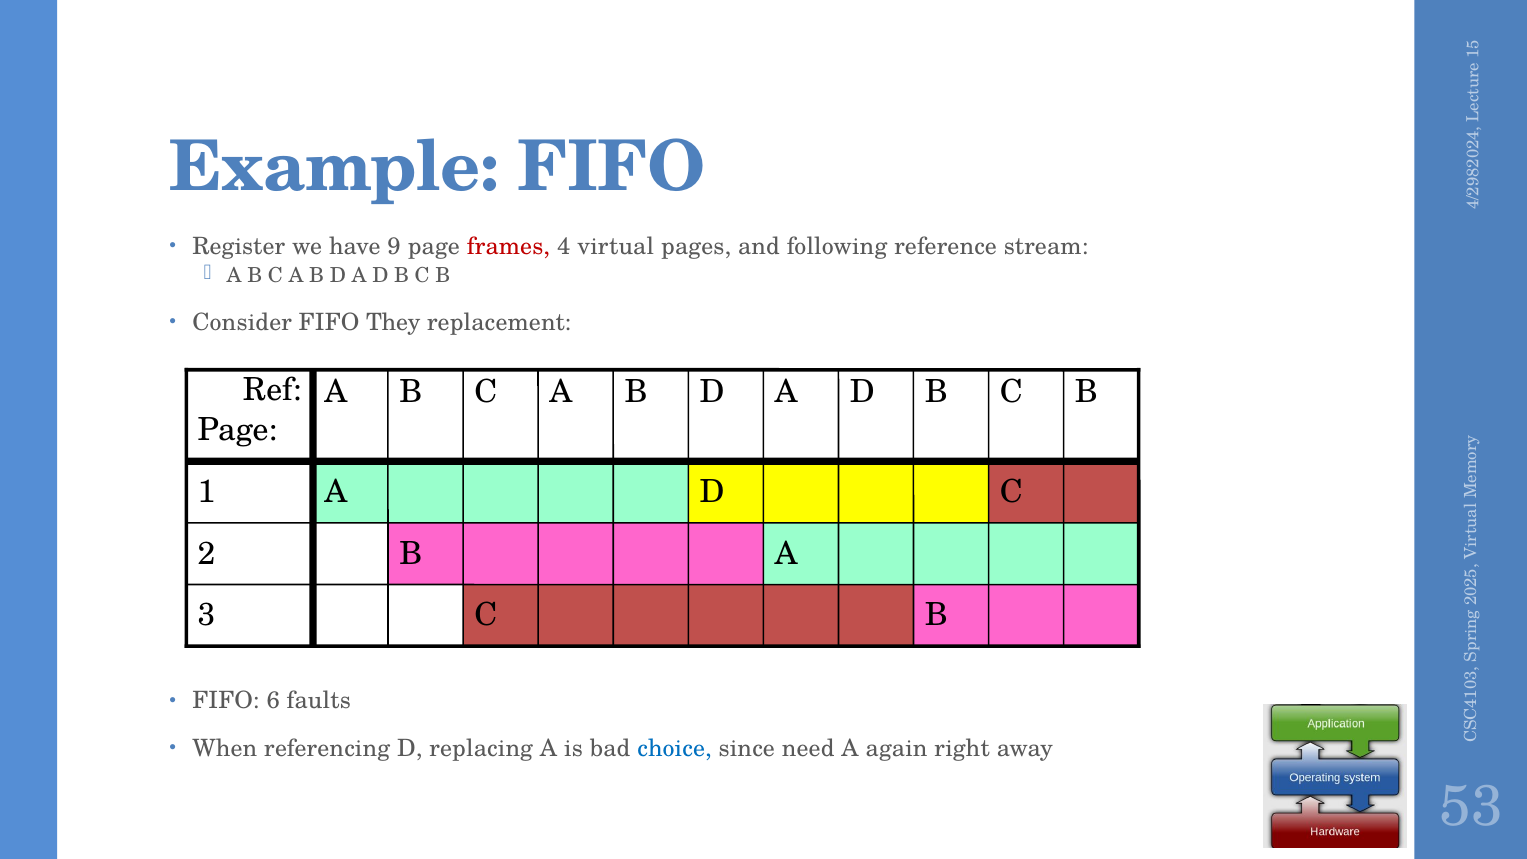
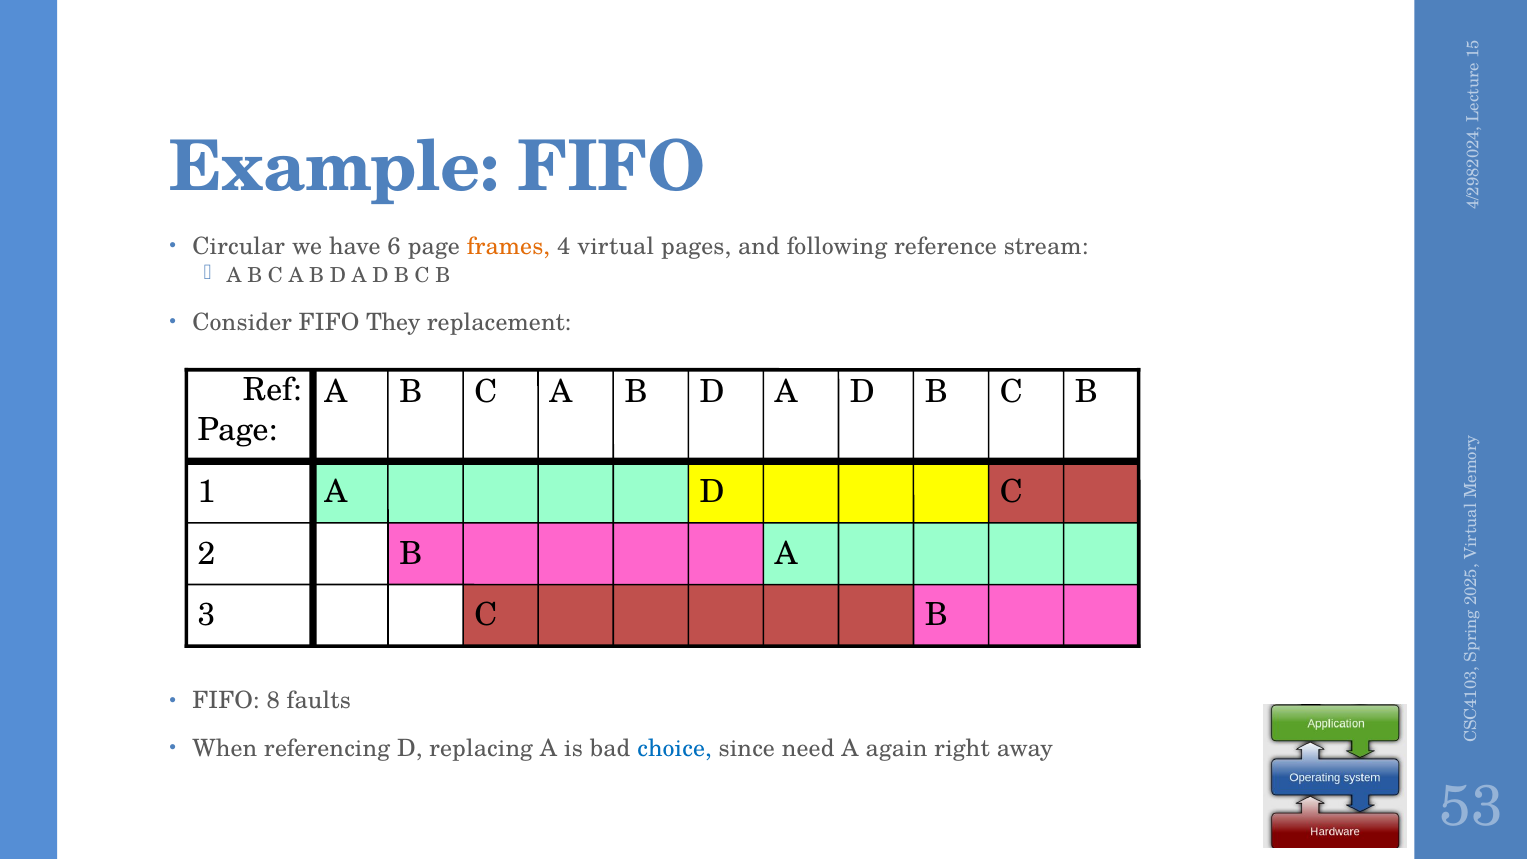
Register: Register -> Circular
have 9: 9 -> 6
frames colour: red -> orange
FIFO 6: 6 -> 8
